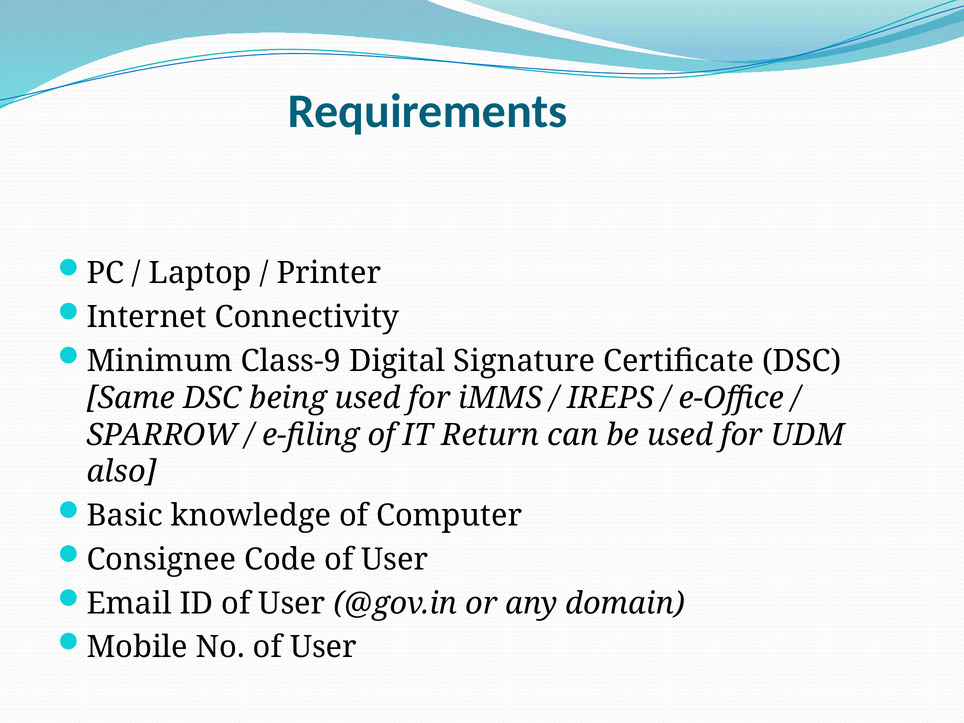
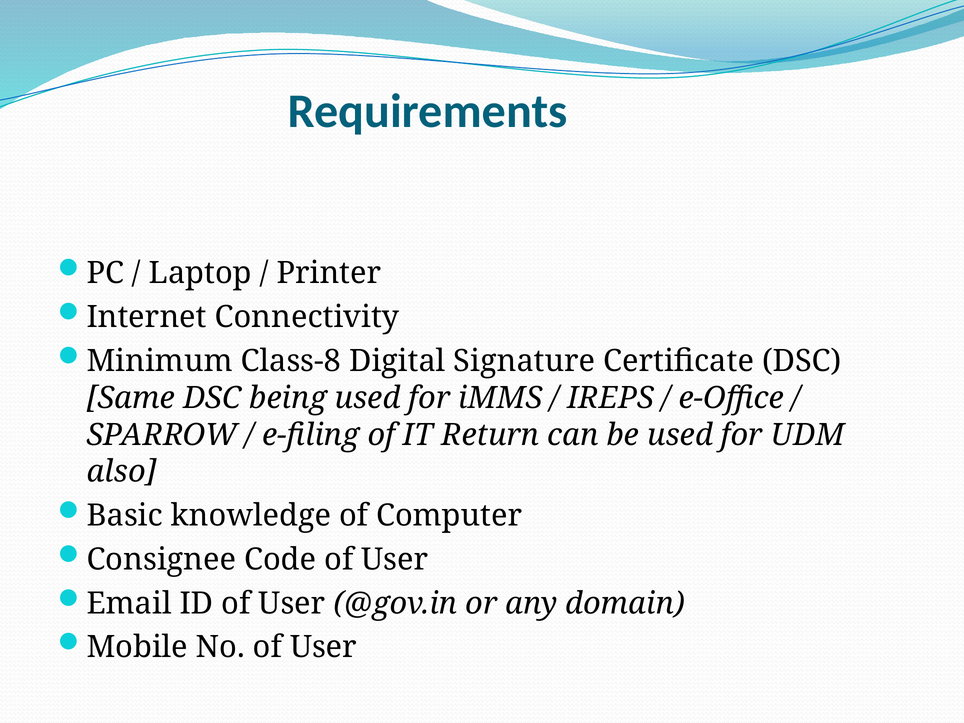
Class-9: Class-9 -> Class-8
